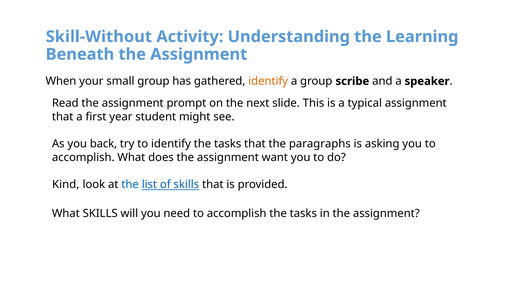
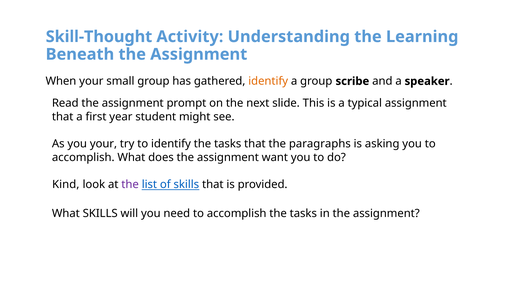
Skill-Without: Skill-Without -> Skill-Thought
you back: back -> your
the at (130, 185) colour: blue -> purple
